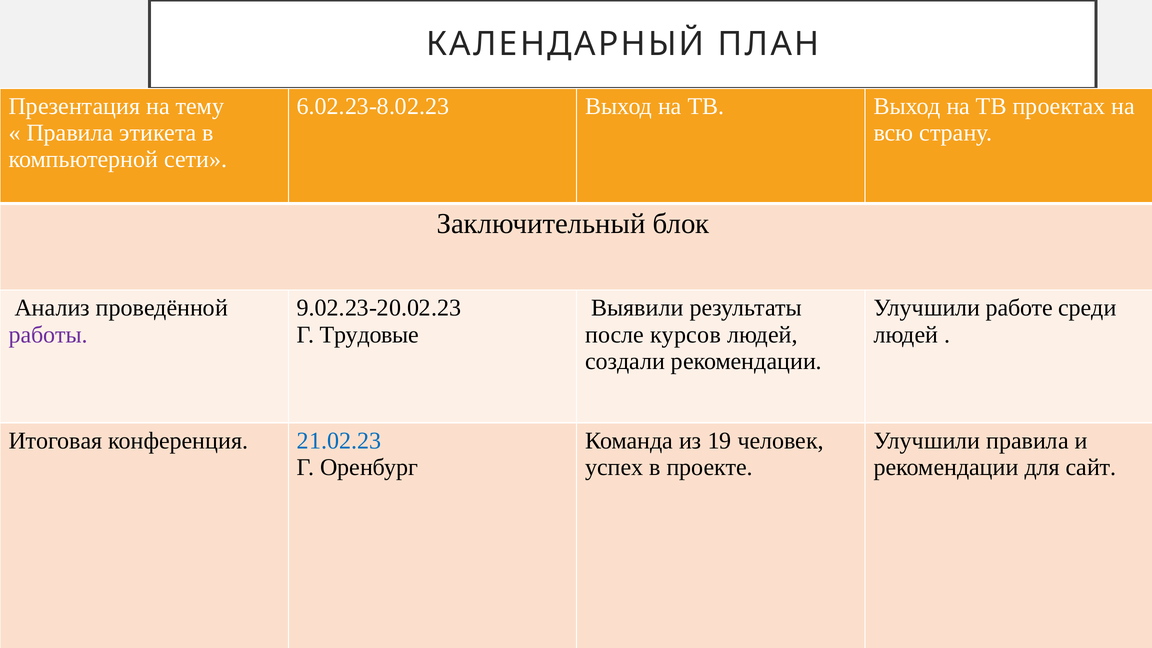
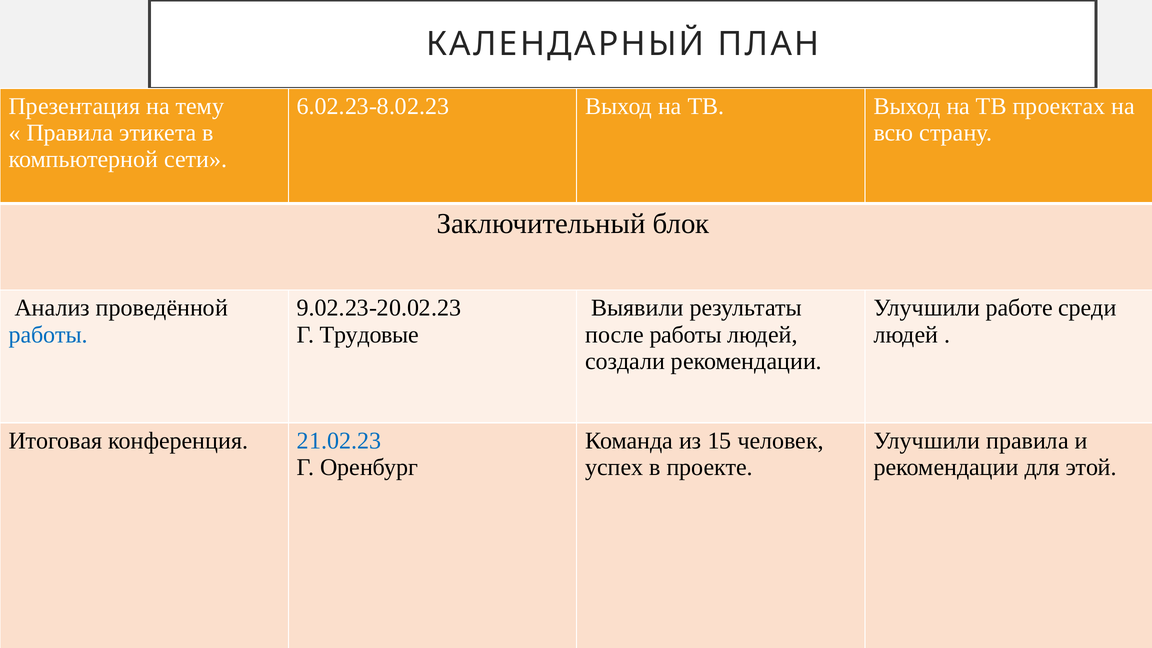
работы at (48, 335) colour: purple -> blue
после курсов: курсов -> работы
19: 19 -> 15
сайт: сайт -> этой
